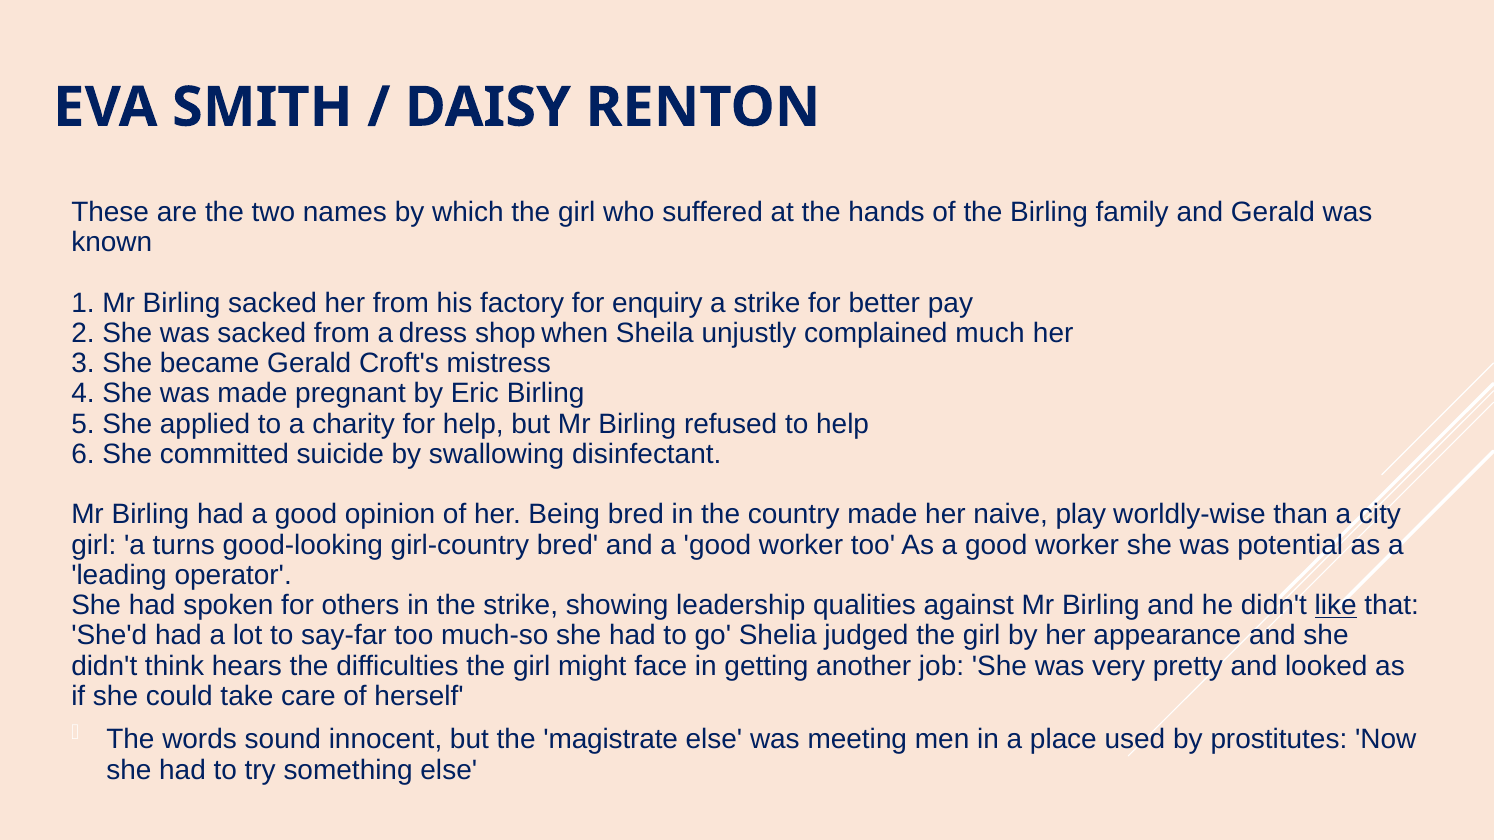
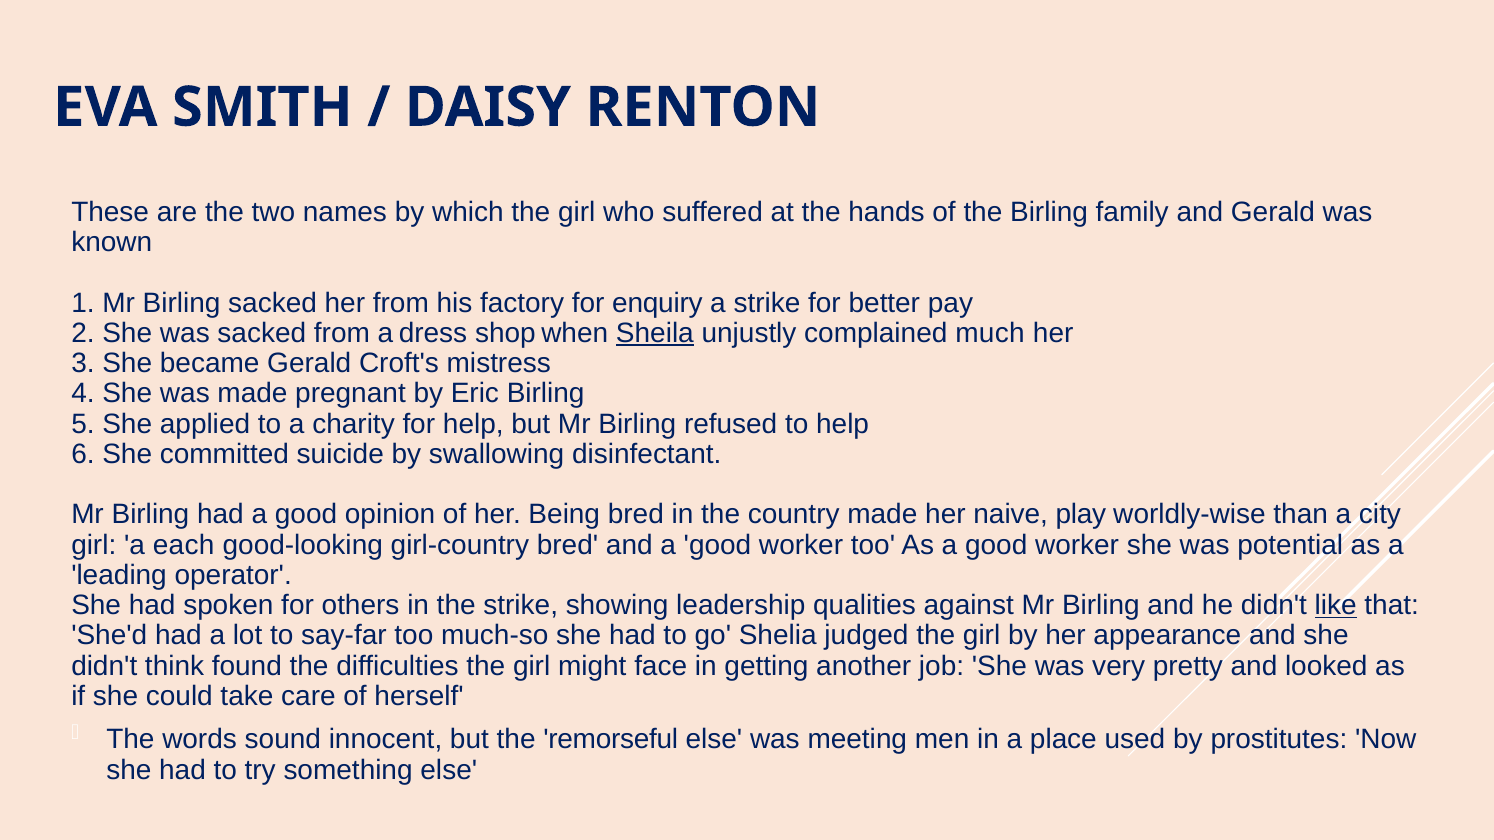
Sheila underline: none -> present
turns: turns -> each
hears: hears -> found
magistrate: magistrate -> remorseful
